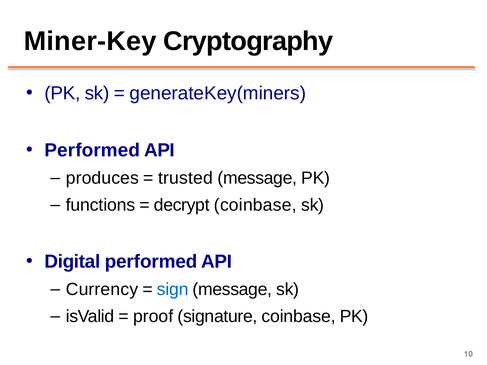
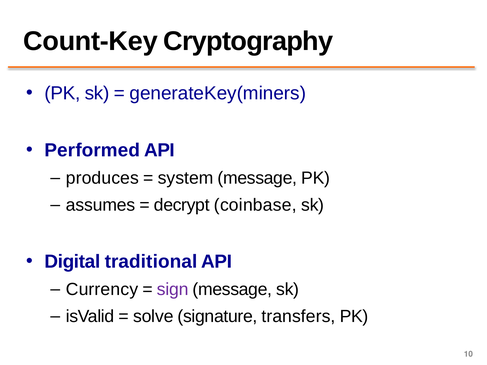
Miner-Key: Miner-Key -> Count-Key
trusted: trusted -> system
functions: functions -> assumes
Digital performed: performed -> traditional
sign colour: blue -> purple
proof: proof -> solve
signature coinbase: coinbase -> transfers
